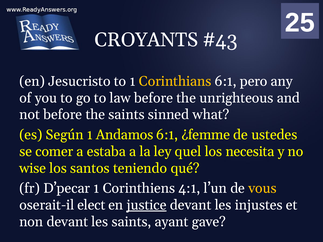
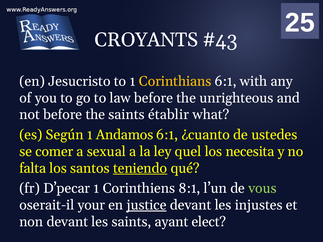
pero: pero -> with
sinned: sinned -> établir
¿femme: ¿femme -> ¿cuanto
estaba: estaba -> sexual
wise: wise -> falta
teniendo underline: none -> present
4:1: 4:1 -> 8:1
vous colour: yellow -> light green
elect: elect -> your
gave: gave -> elect
